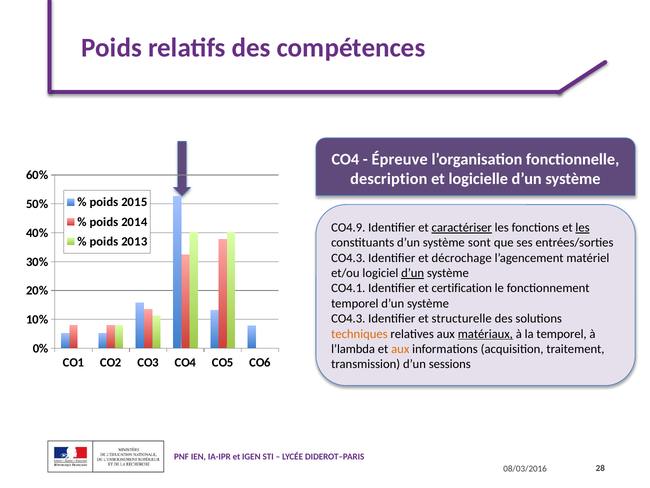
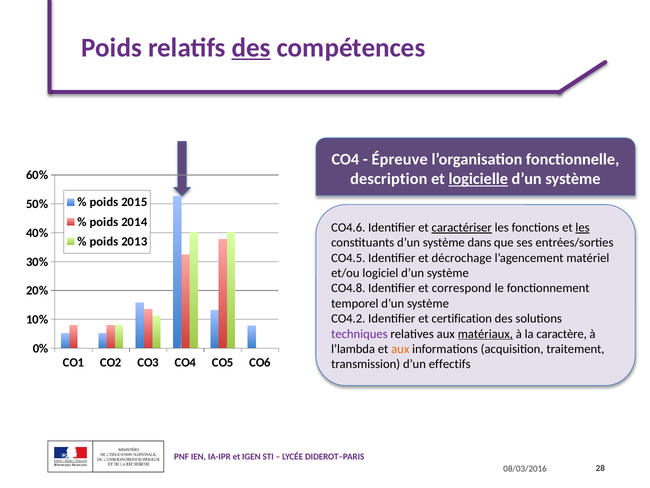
des at (251, 48) underline: none -> present
logicielle underline: none -> present
CO4.9: CO4.9 -> CO4.6
sont: sont -> dans
CO4.3 at (348, 258): CO4.3 -> CO4.5
d’un at (413, 273) underline: present -> none
CO4.1: CO4.1 -> CO4.8
certification: certification -> correspond
CO4.3 at (348, 318): CO4.3 -> CO4.2
structurelle: structurelle -> certification
techniques colour: orange -> purple
la temporel: temporel -> caractère
sessions: sessions -> effectifs
